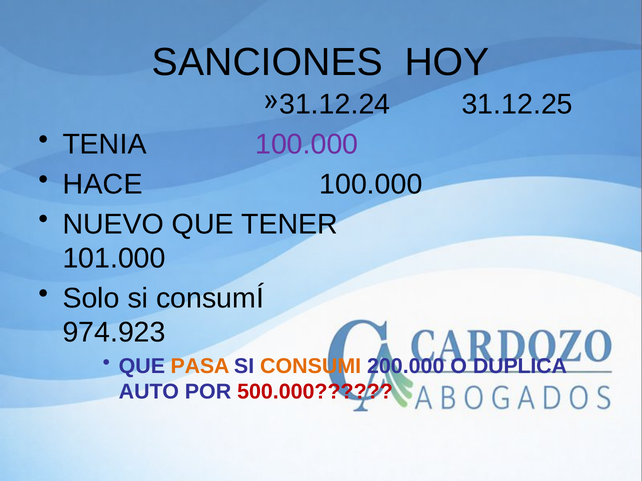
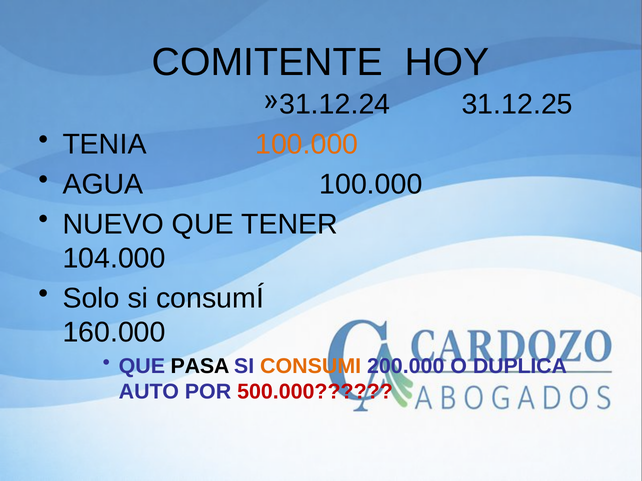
SANCIONES: SANCIONES -> COMITENTE
100.000 at (307, 144) colour: purple -> orange
HACE: HACE -> AGUA
101.000: 101.000 -> 104.000
974.923: 974.923 -> 160.000
PASA colour: orange -> black
